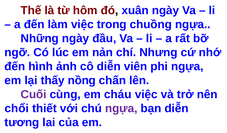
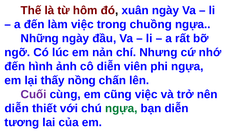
cháu: cháu -> cũng
chổi at (17, 108): chổi -> diễn
ngựa at (121, 108) colour: purple -> green
